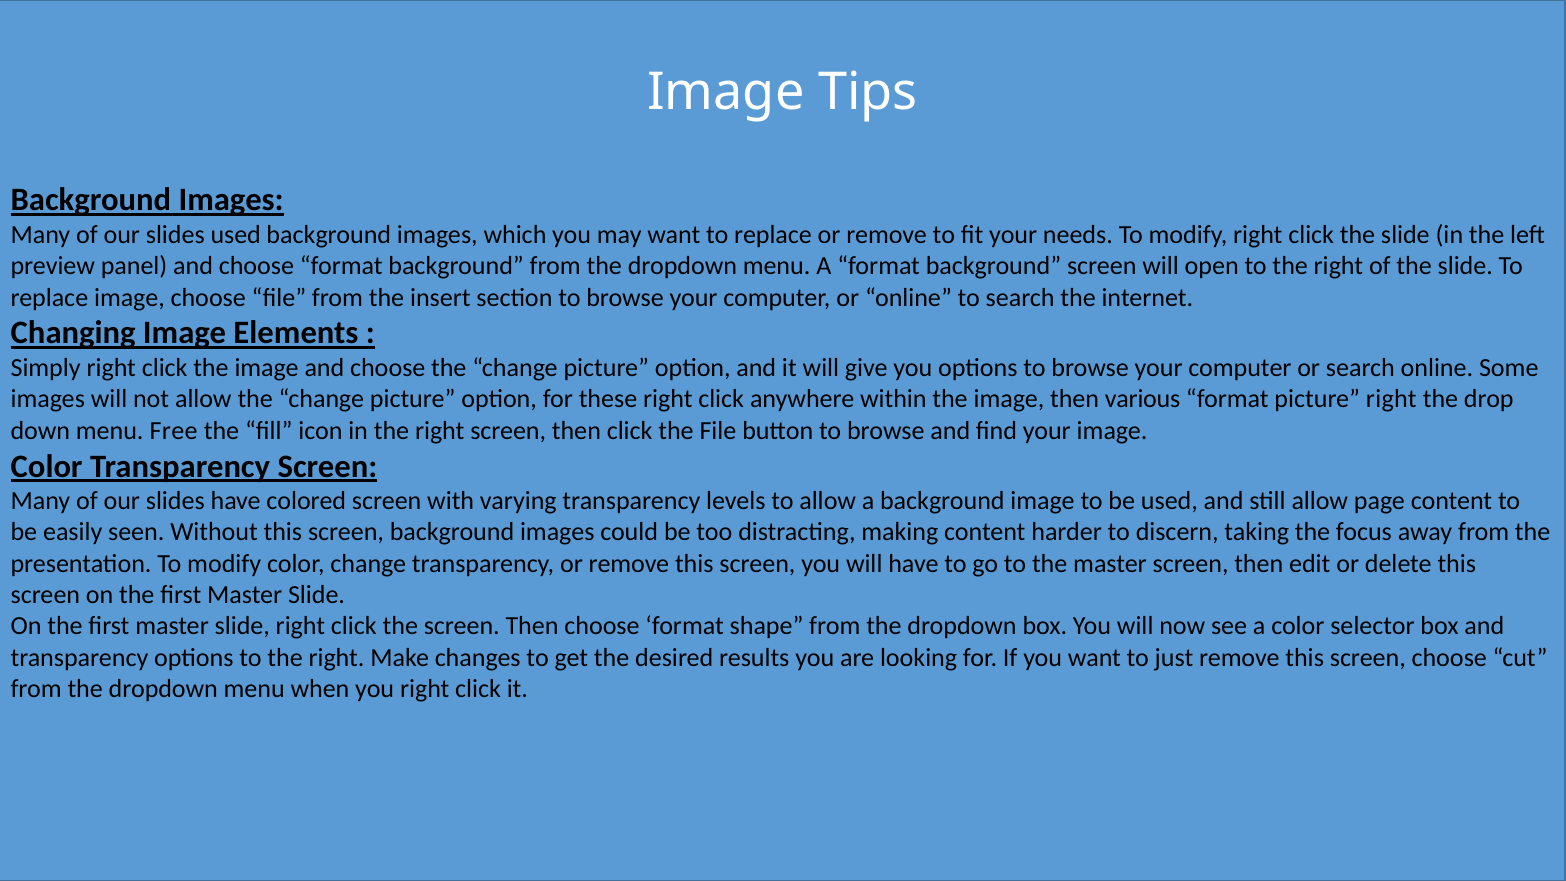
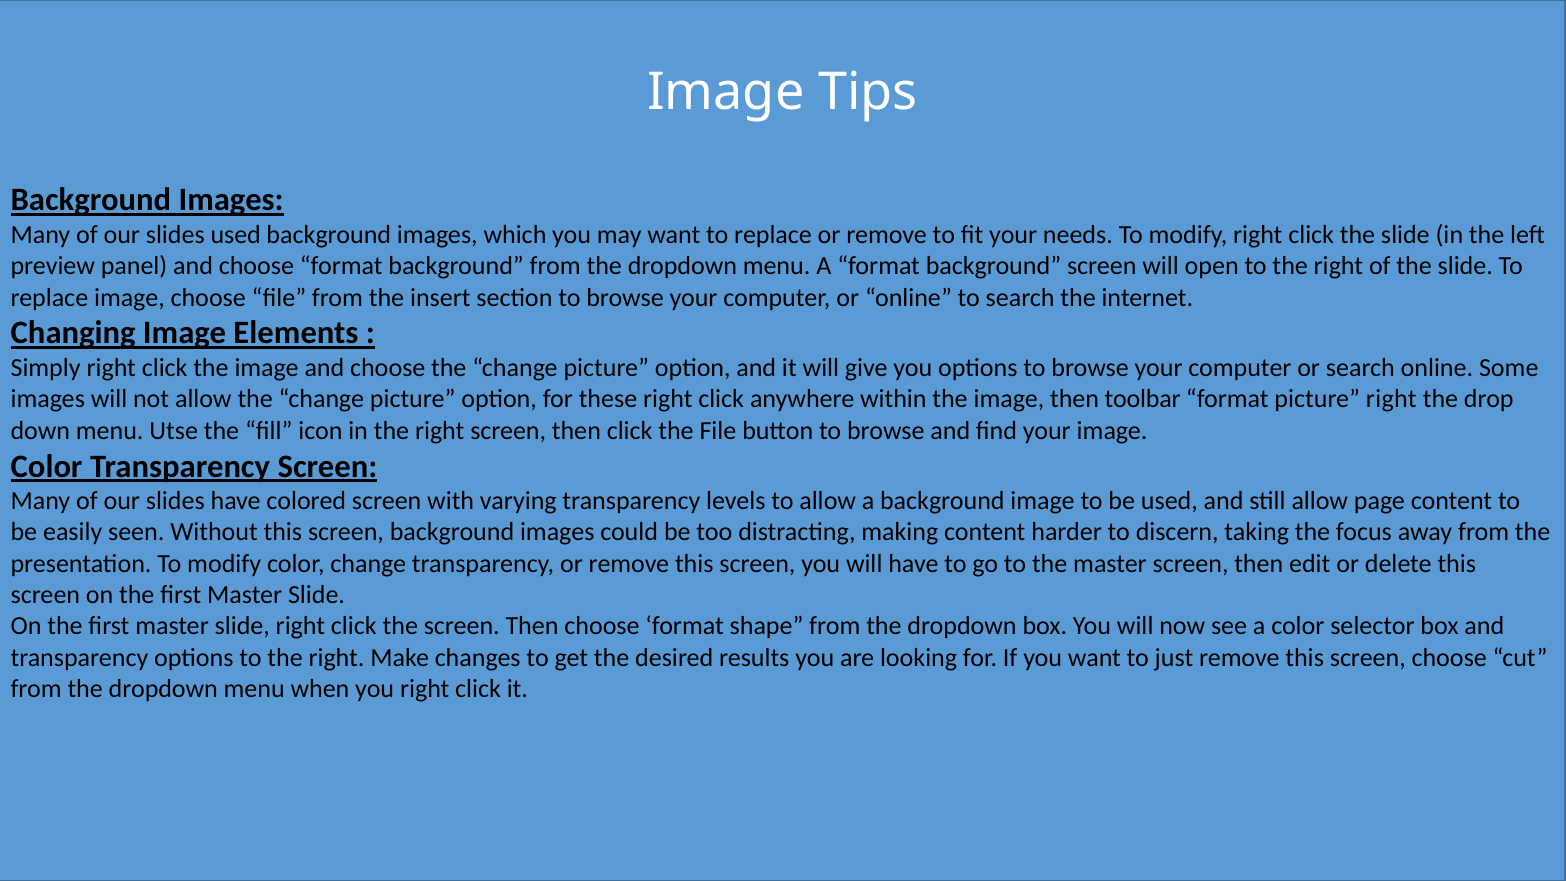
various: various -> toolbar
Free: Free -> Utse
